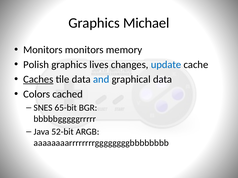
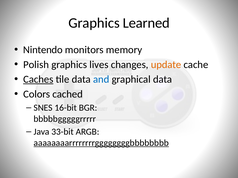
Michael: Michael -> Learned
Monitors at (43, 50): Monitors -> Nintendo
update colour: blue -> orange
65-bit: 65-bit -> 16-bit
52-bit: 52-bit -> 33-bit
aaaaaaaarrrrrrrrggggggggbbbbbbbb underline: none -> present
